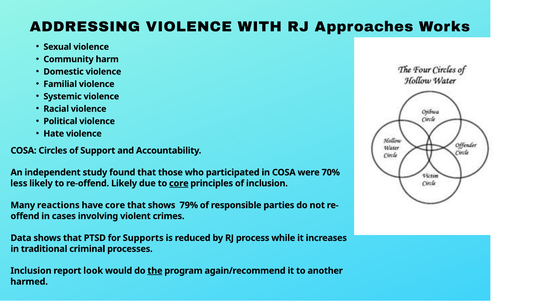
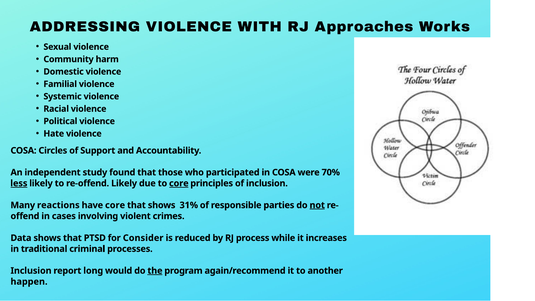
less underline: none -> present
79%: 79% -> 31%
not underline: none -> present
Supports: Supports -> Consider
look: look -> long
harmed: harmed -> happen
